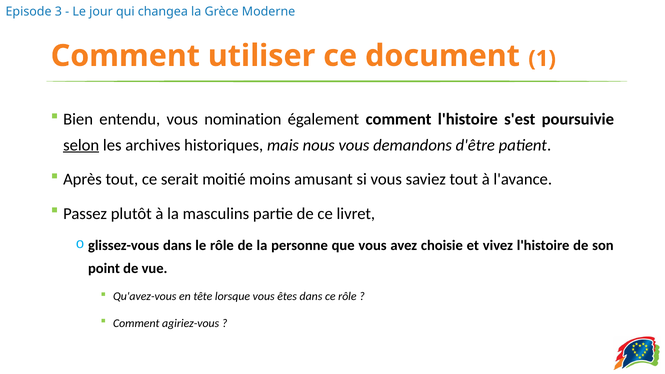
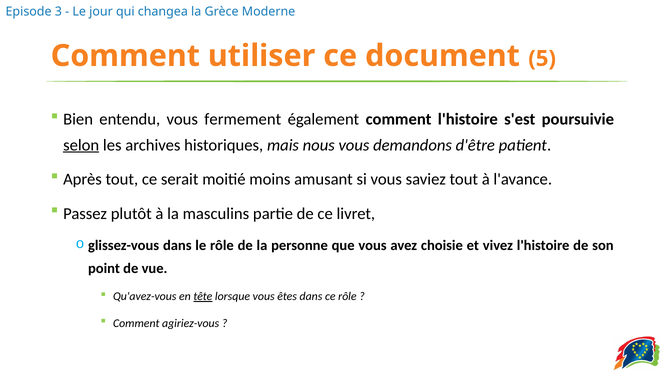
1: 1 -> 5
nomination: nomination -> fermement
tête underline: none -> present
